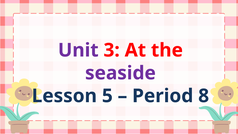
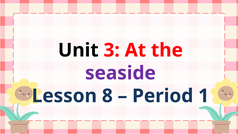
Unit colour: purple -> black
5: 5 -> 8
8: 8 -> 1
